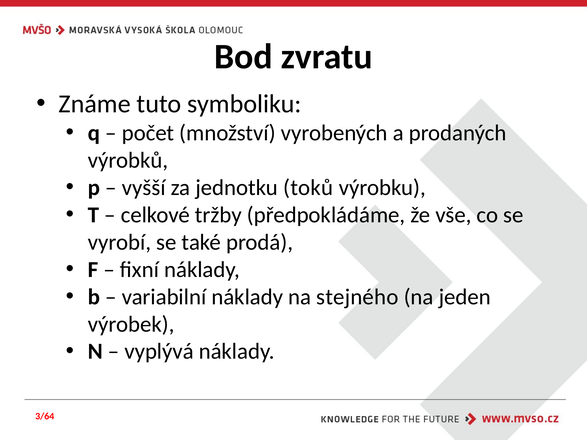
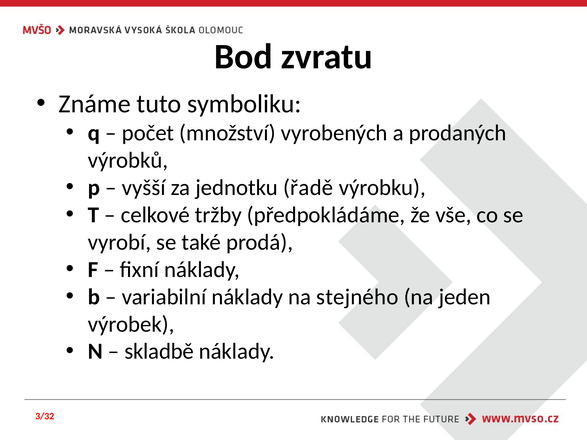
toků: toků -> řadě
vyplývá: vyplývá -> skladbě
3/64: 3/64 -> 3/32
